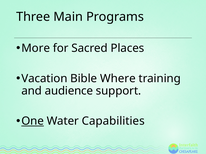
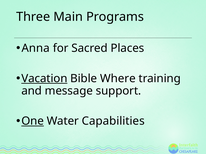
More: More -> Anna
Vacation underline: none -> present
audience: audience -> message
